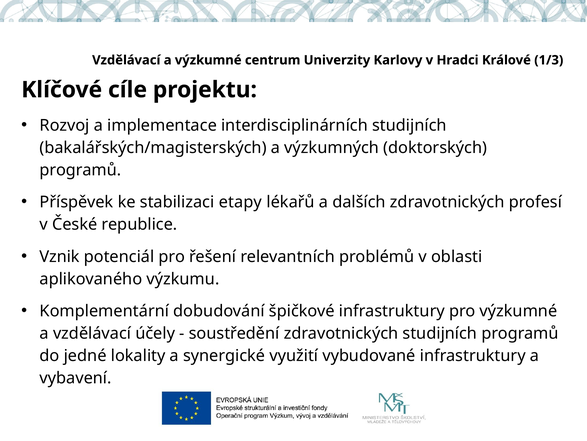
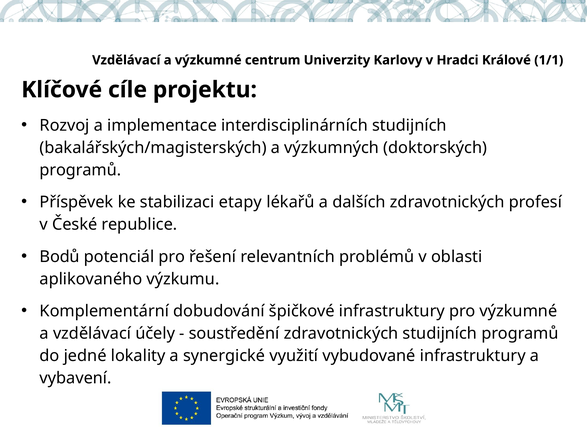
1/3: 1/3 -> 1/1
Vznik: Vznik -> Bodů
